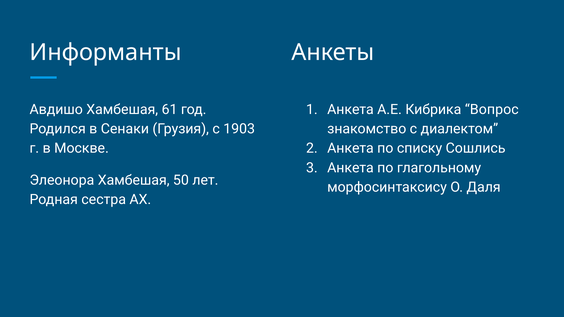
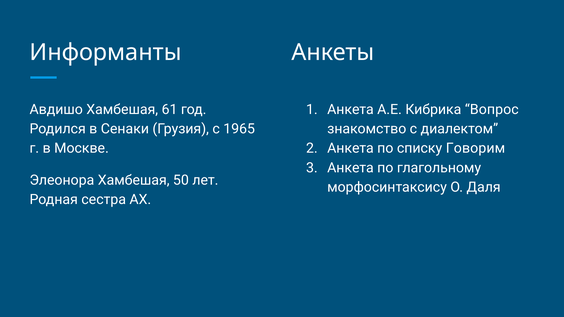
1903: 1903 -> 1965
Сошлись: Сошлись -> Говорим
